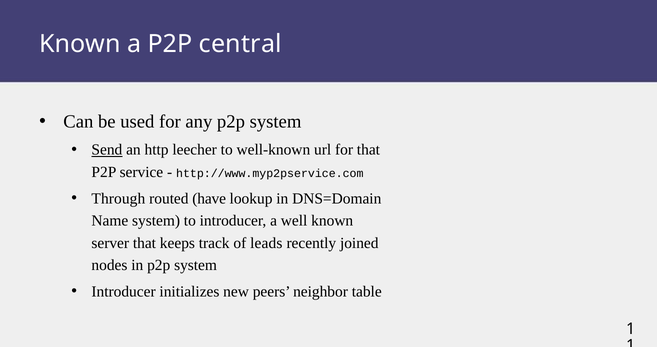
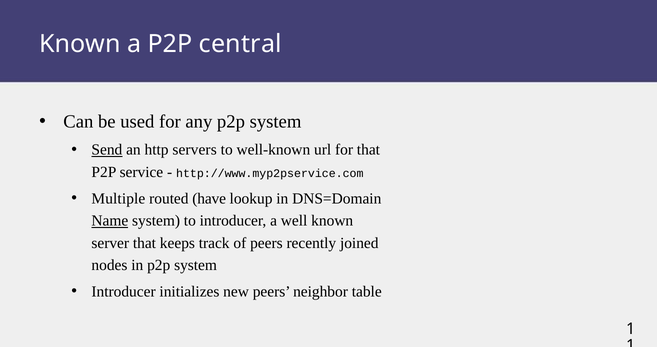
leecher: leecher -> servers
Through: Through -> Multiple
Name underline: none -> present
of leads: leads -> peers
